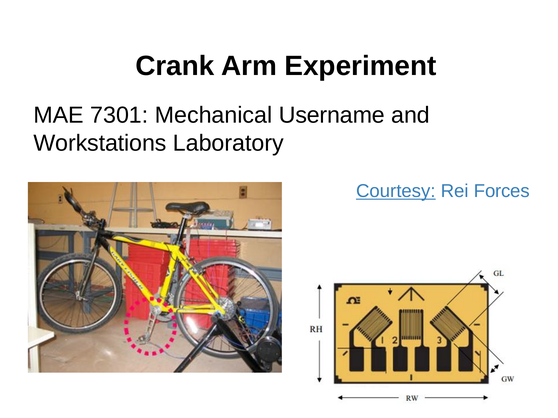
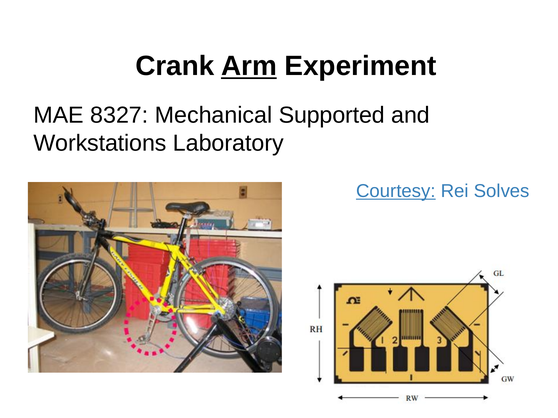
Arm underline: none -> present
7301: 7301 -> 8327
Username: Username -> Supported
Forces: Forces -> Solves
